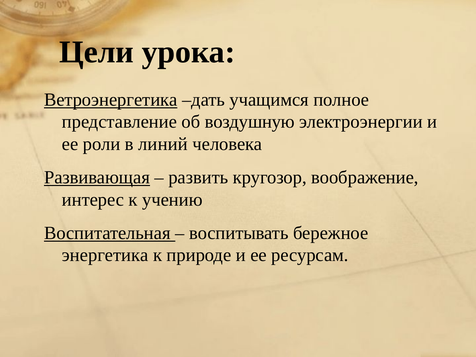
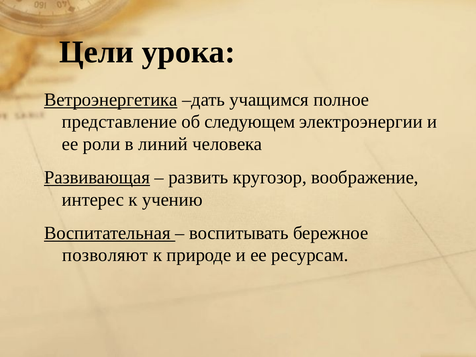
воздушную: воздушную -> следующем
энергетика: энергетика -> позволяют
